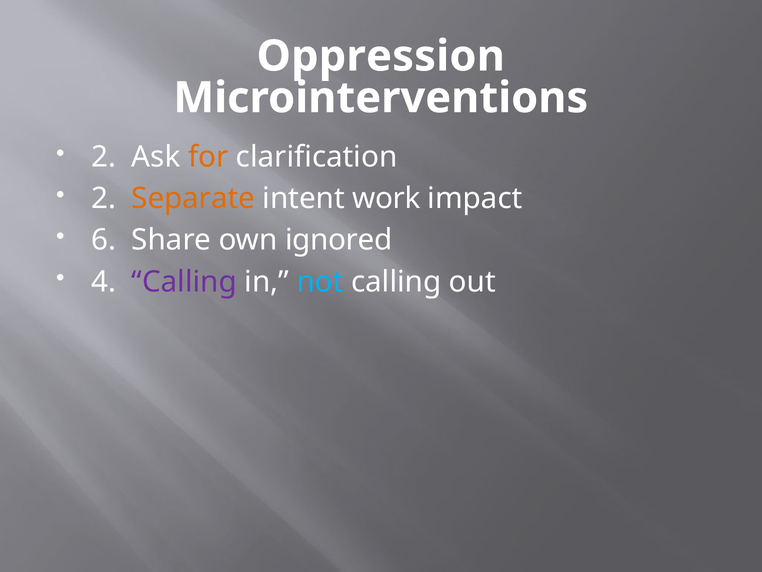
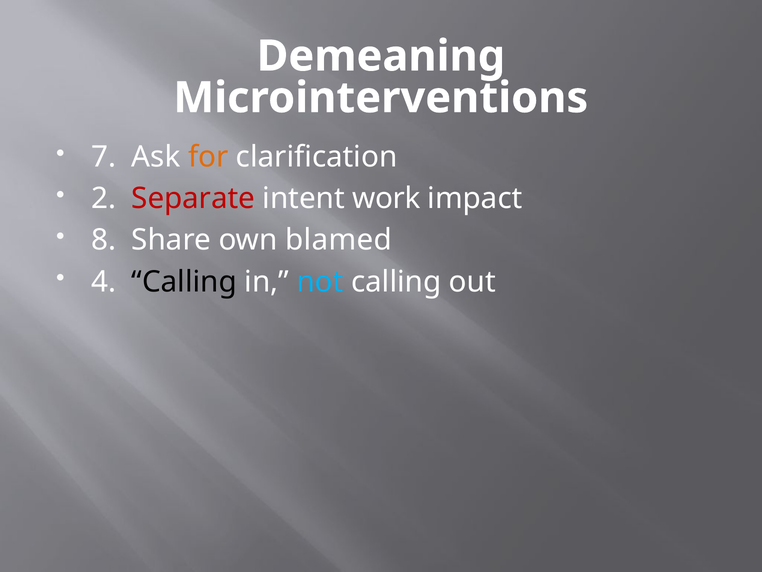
Oppression: Oppression -> Demeaning
2 at (104, 157): 2 -> 7
Separate colour: orange -> red
6: 6 -> 8
ignored: ignored -> blamed
Calling at (184, 282) colour: purple -> black
